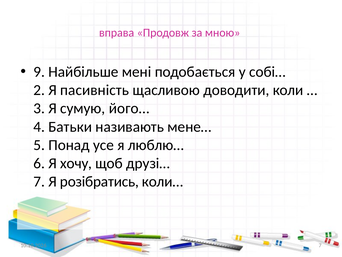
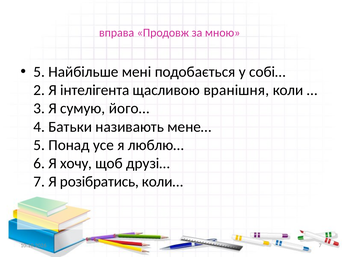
9 at (39, 72): 9 -> 5
пасивність: пасивність -> інтелігента
доводити: доводити -> вранішня
